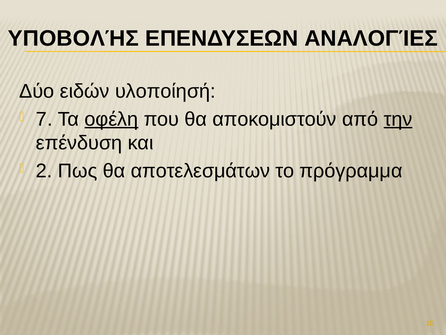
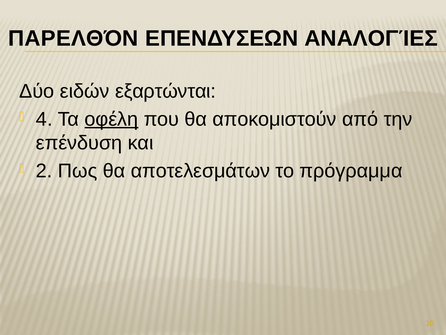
ΥΠΟΒΟΛΉΣ: ΥΠΟΒΟΛΉΣ -> ΠΑΡΕΛΘΌΝ
υλοποίησή: υλοποίησή -> εξαρτώνται
7: 7 -> 4
την underline: present -> none
